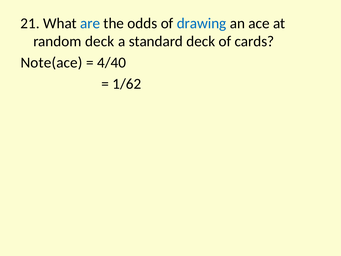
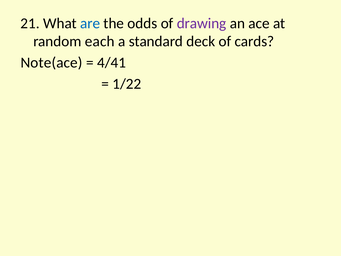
drawing colour: blue -> purple
random deck: deck -> each
4/40: 4/40 -> 4/41
1/62: 1/62 -> 1/22
